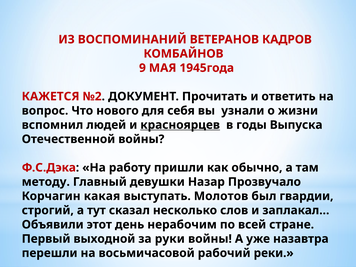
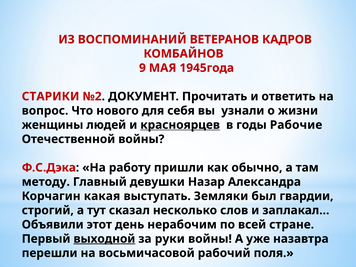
КАЖЕТСЯ: КАЖЕТСЯ -> СТАРИКИ
вспомнил: вспомнил -> женщины
Выпуска: Выпуска -> Рабочие
Прозвучало: Прозвучало -> Александра
Молотов: Молотов -> Земляки
выходной underline: none -> present
реки: реки -> поля
